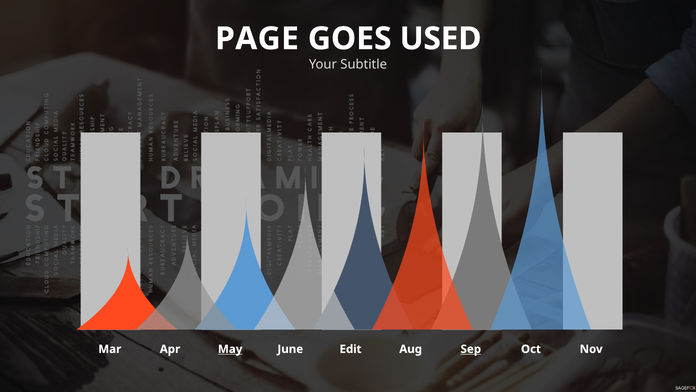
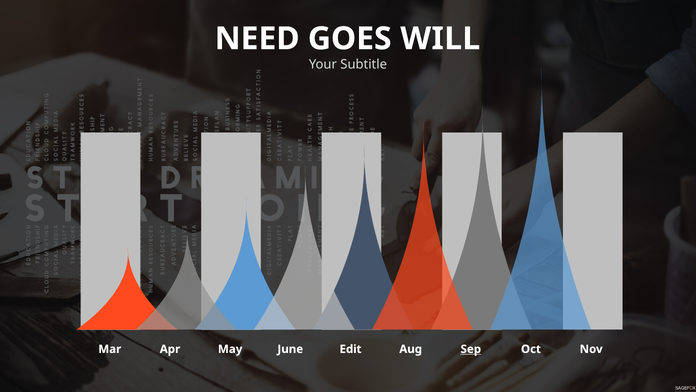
PAGE: PAGE -> NEED
USED: USED -> WILL
May underline: present -> none
